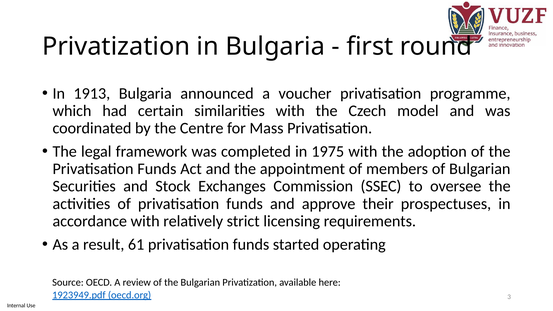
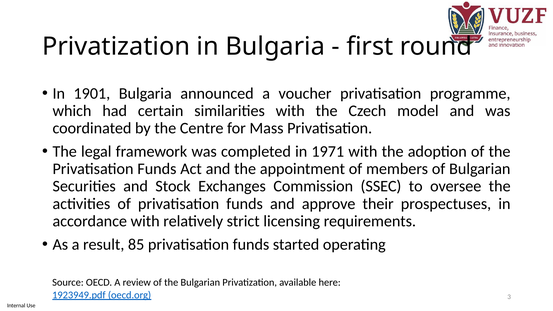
1913: 1913 -> 1901
1975: 1975 -> 1971
61: 61 -> 85
